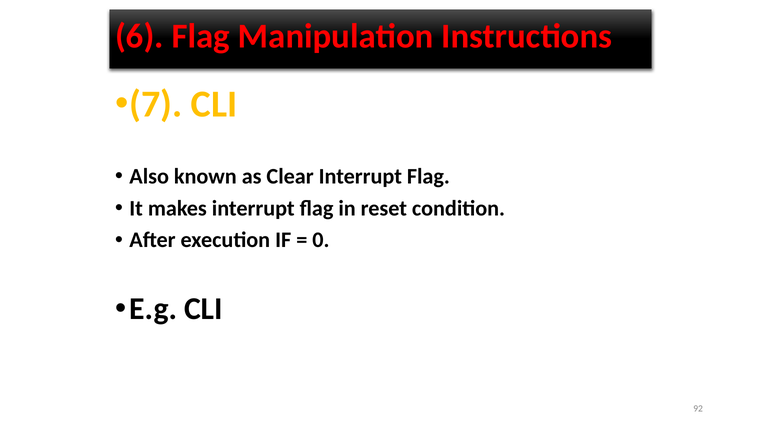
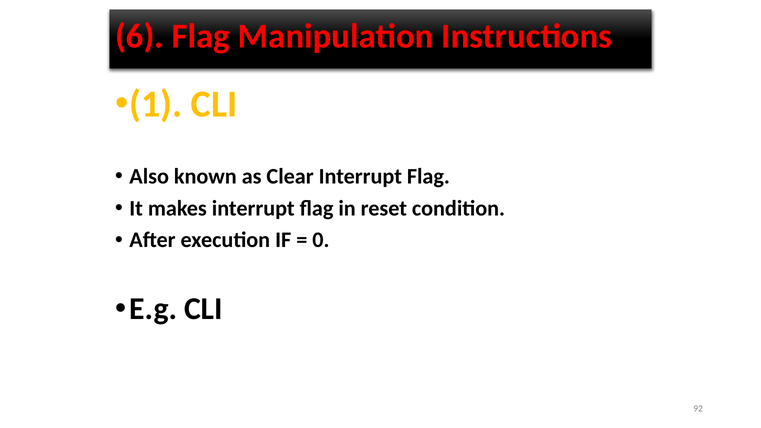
7: 7 -> 1
